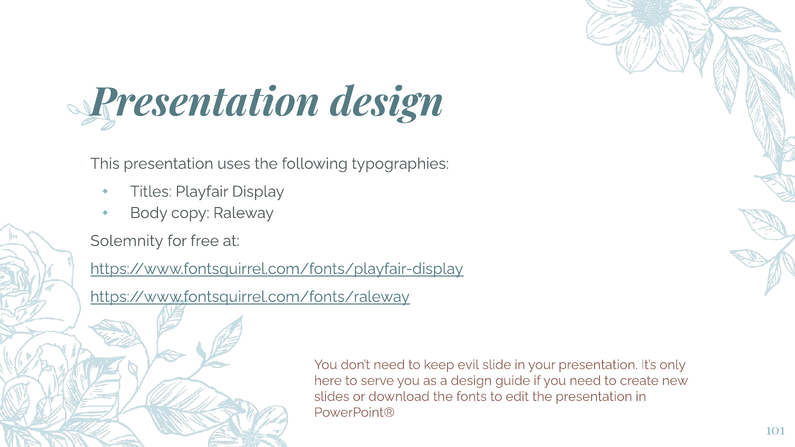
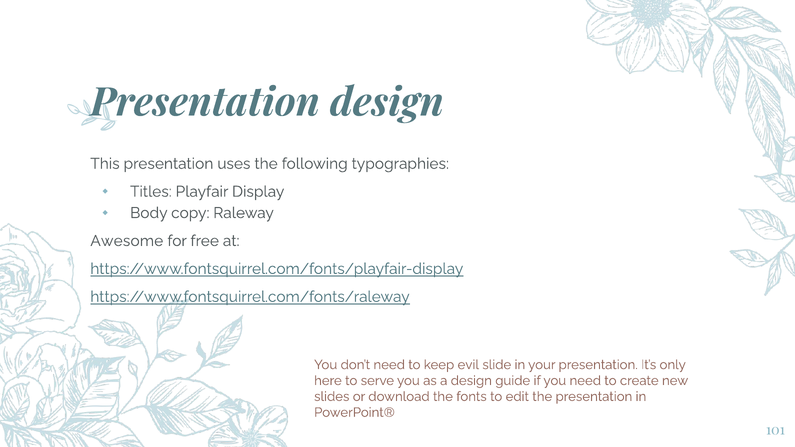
Solemnity: Solemnity -> Awesome
